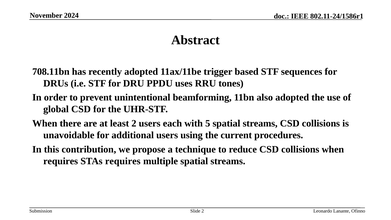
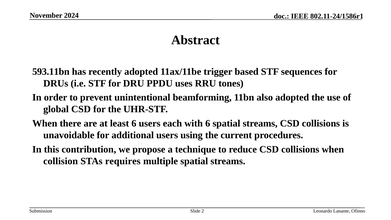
708.11bn: 708.11bn -> 593.11bn
least 2: 2 -> 6
with 5: 5 -> 6
requires at (61, 161): requires -> collision
